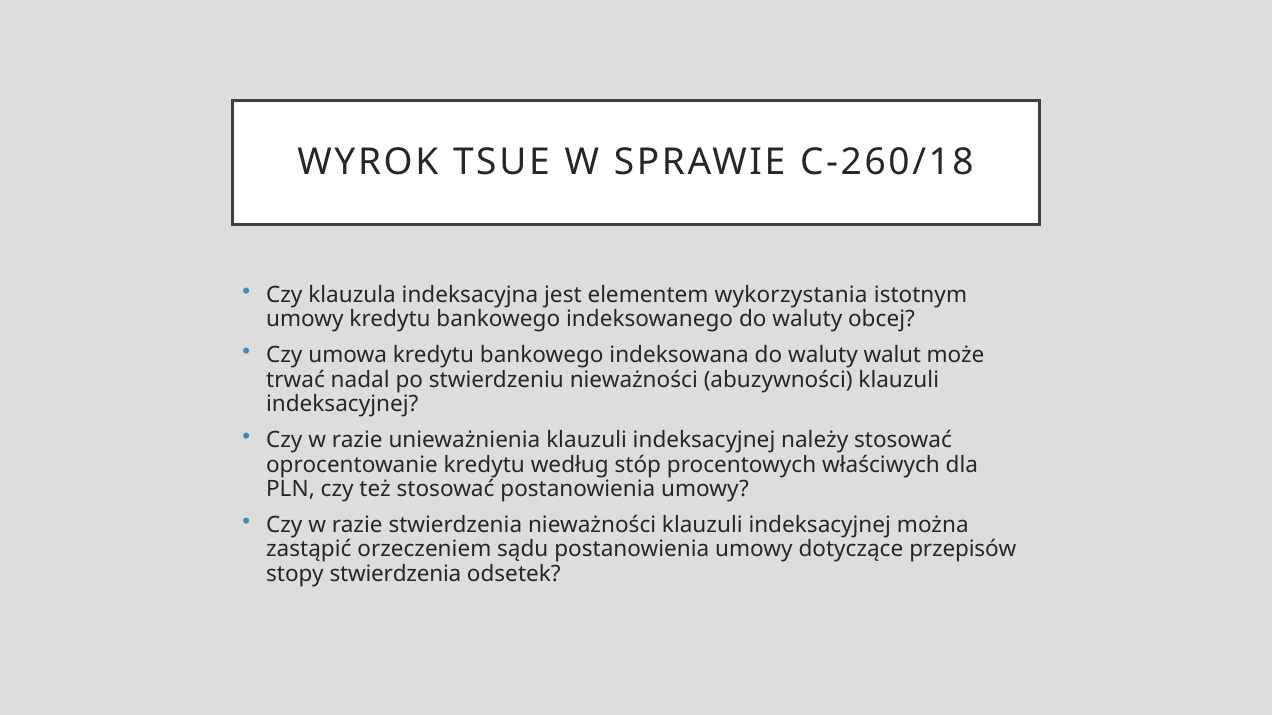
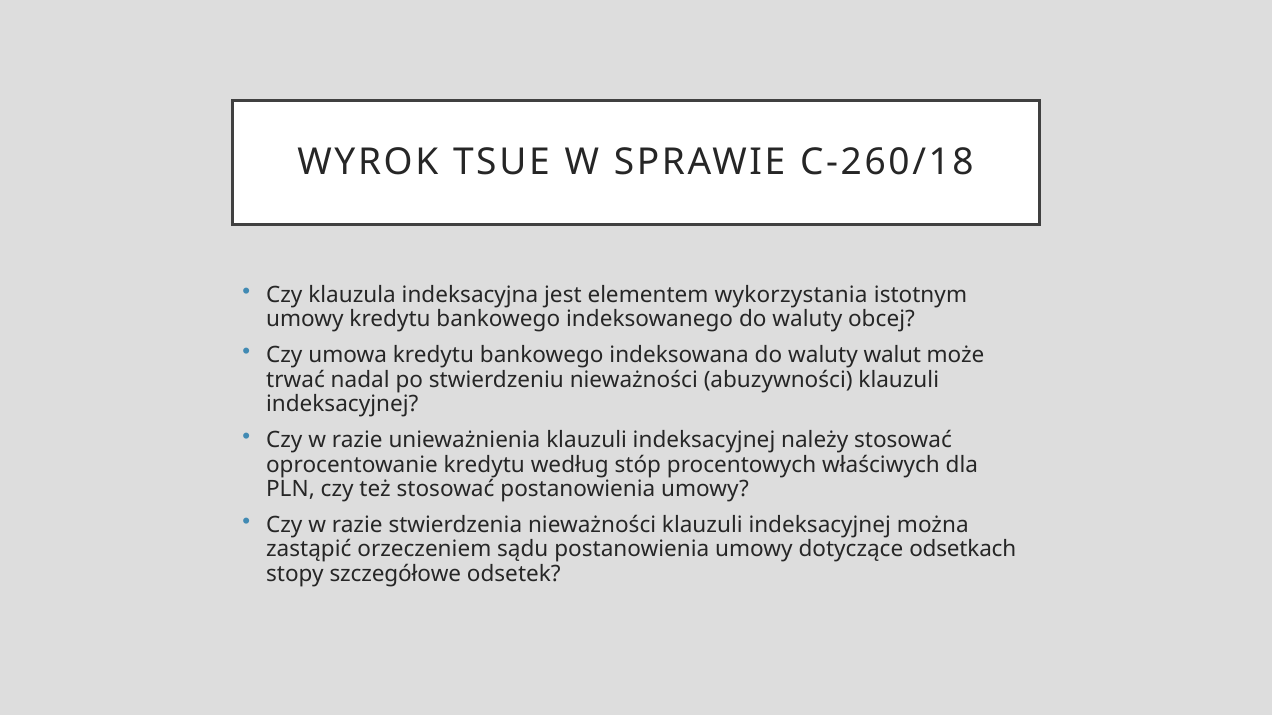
przepisów: przepisów -> odsetkach
stopy stwierdzenia: stwierdzenia -> szczegółowe
